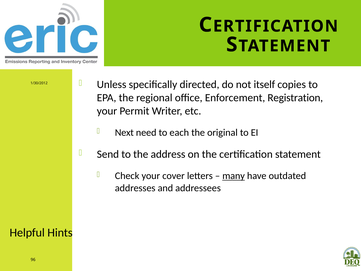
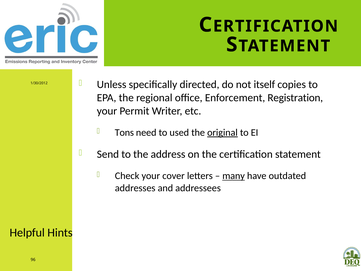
Next: Next -> Tons
each: each -> used
original underline: none -> present
